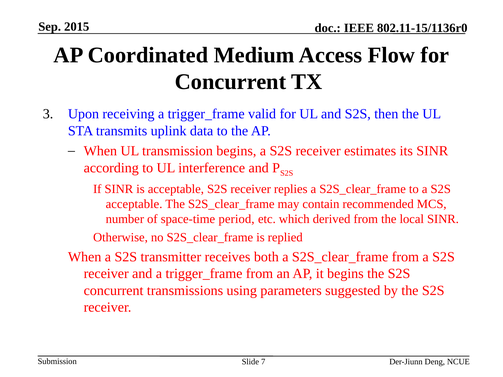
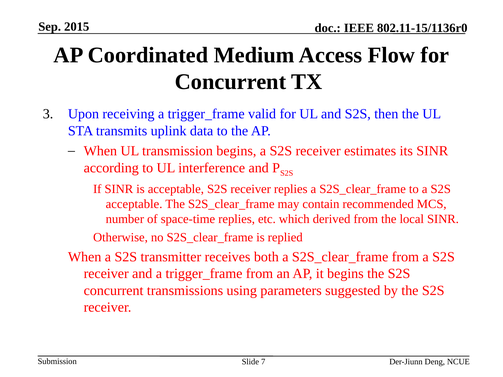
space-time period: period -> replies
